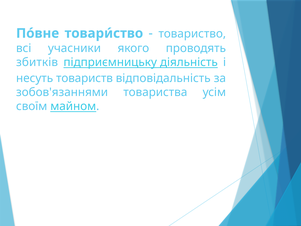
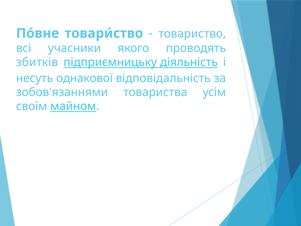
товариств: товариств -> однакової
